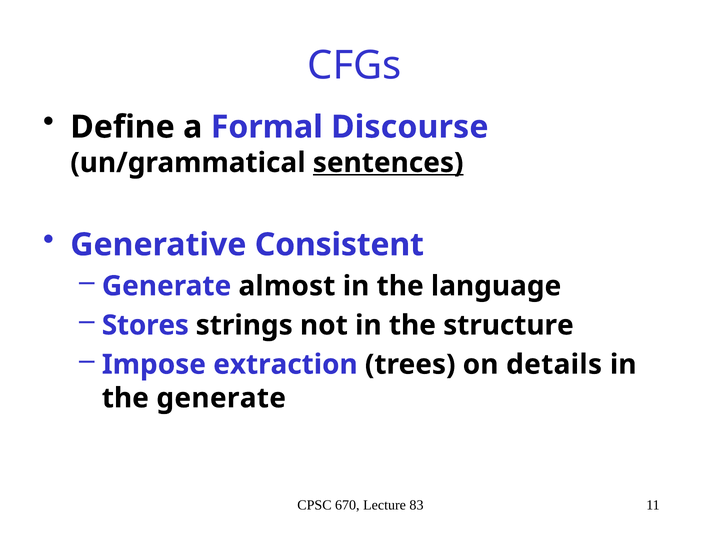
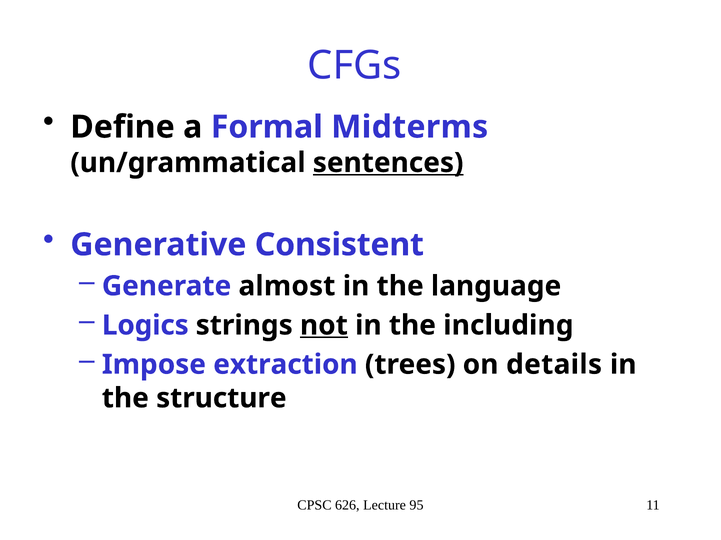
Discourse: Discourse -> Midterms
Stores: Stores -> Logics
not underline: none -> present
structure: structure -> including
the generate: generate -> structure
670: 670 -> 626
83: 83 -> 95
